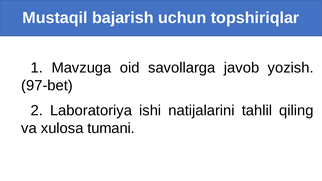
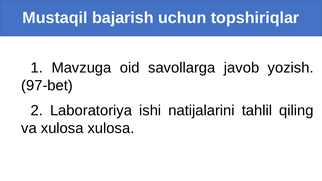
xulosa tumani: tumani -> xulosa
